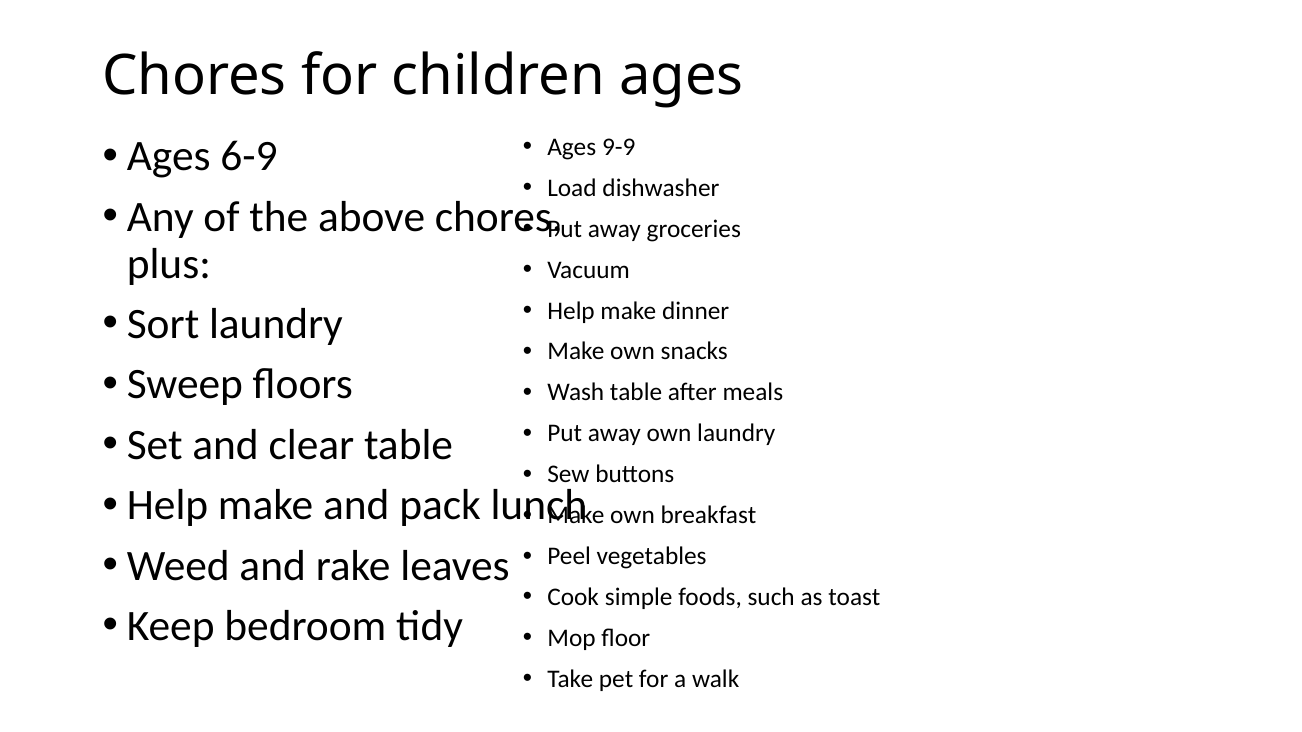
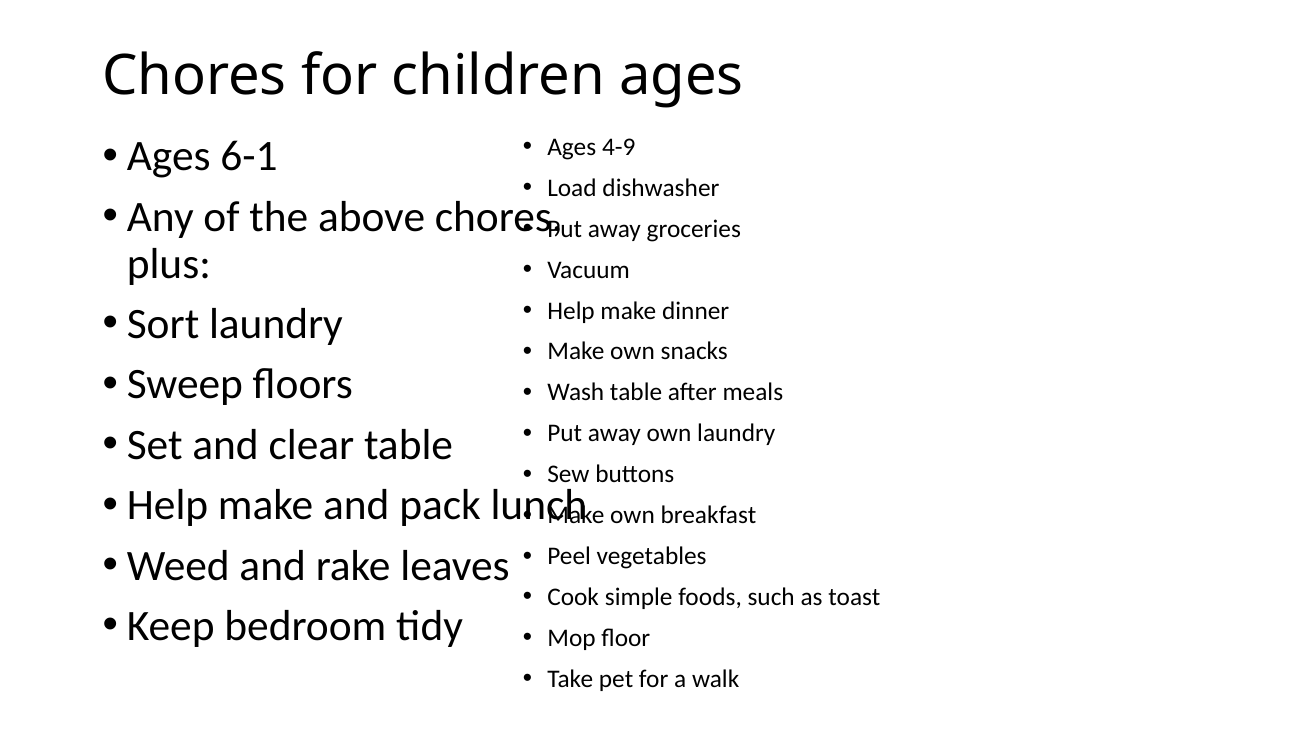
9-9: 9-9 -> 4-9
6-9: 6-9 -> 6-1
